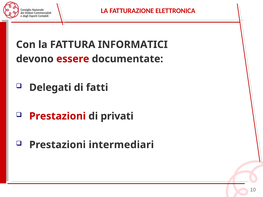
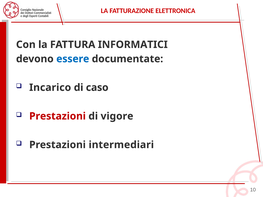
essere colour: red -> blue
Delegati: Delegati -> Incarico
fatti: fatti -> caso
privati: privati -> vigore
